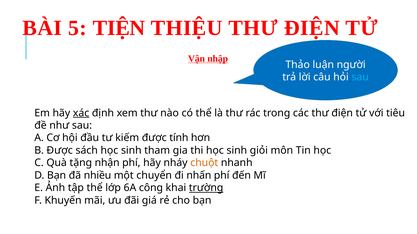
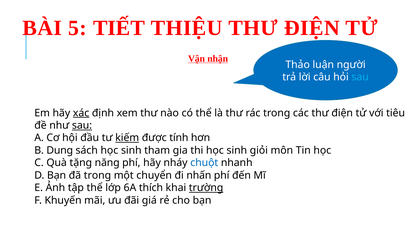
TIỆN: TIỆN -> TIẾT
nhập: nhập -> nhận
sau at (82, 126) underline: none -> present
kiếm underline: none -> present
B Được: Được -> Dung
nhận: nhận -> năng
chuột colour: orange -> blue
đã nhiều: nhiều -> trong
công: công -> thích
